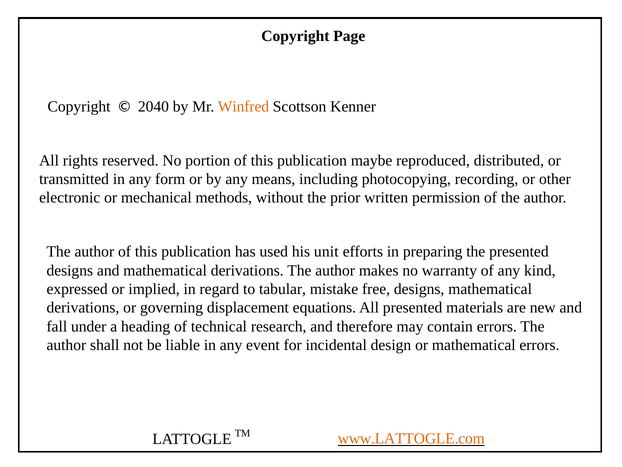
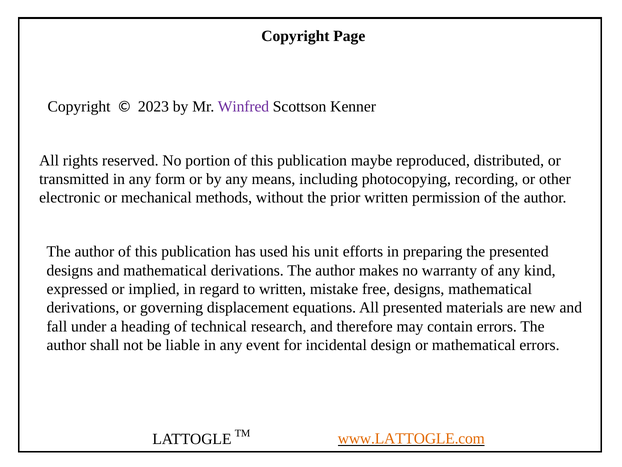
2040: 2040 -> 2023
Winfred colour: orange -> purple
to tabular: tabular -> written
